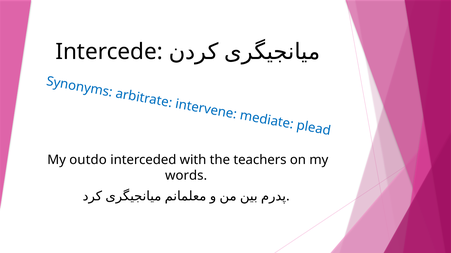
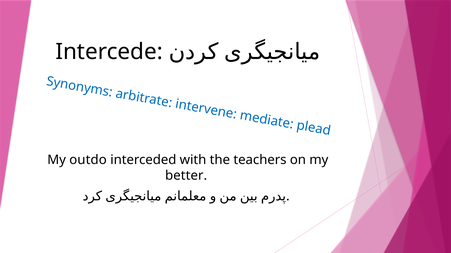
words: words -> better
